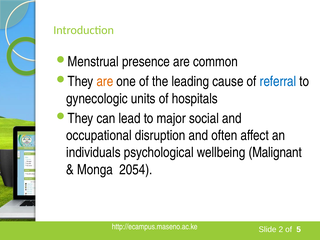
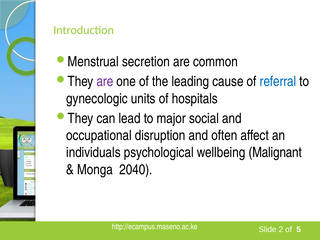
presence: presence -> secretion
are at (105, 82) colour: orange -> purple
2054: 2054 -> 2040
